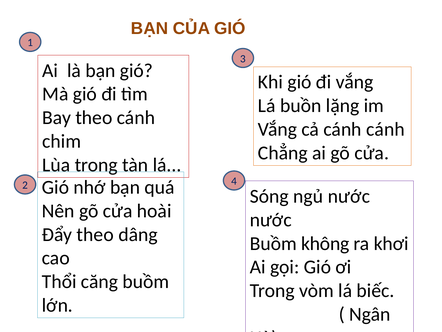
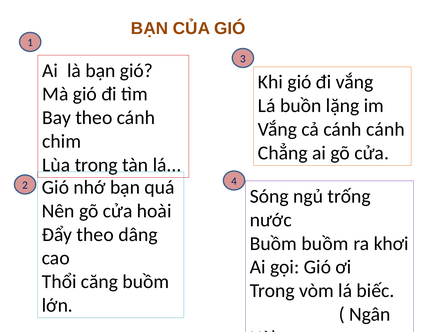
ngủ nước: nước -> trống
Buồm không: không -> buồm
